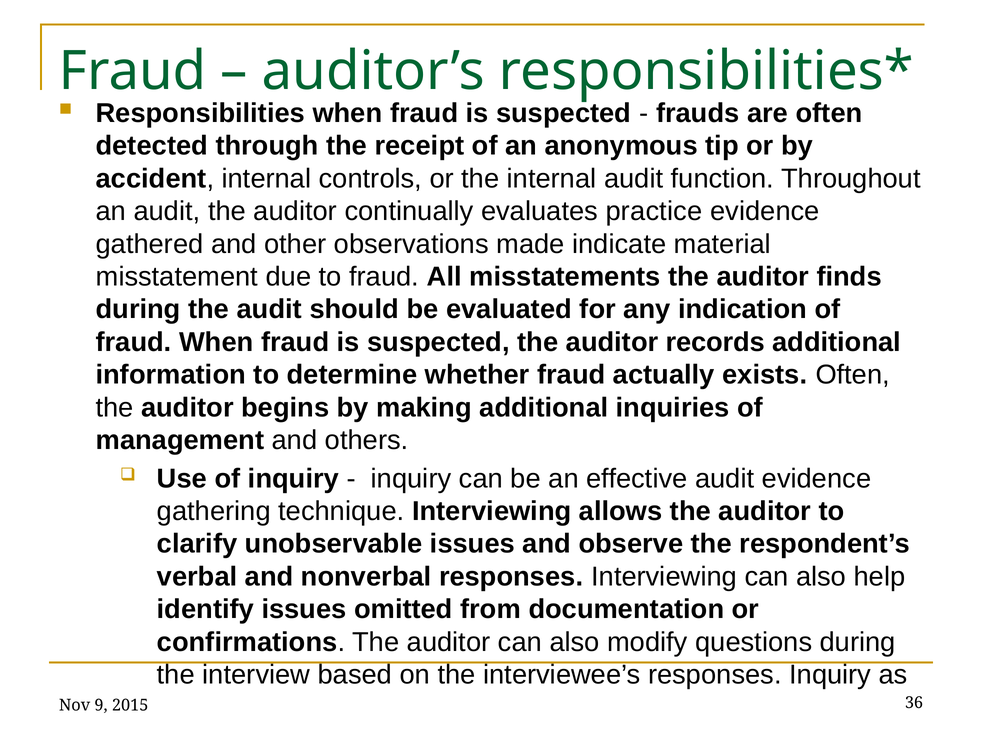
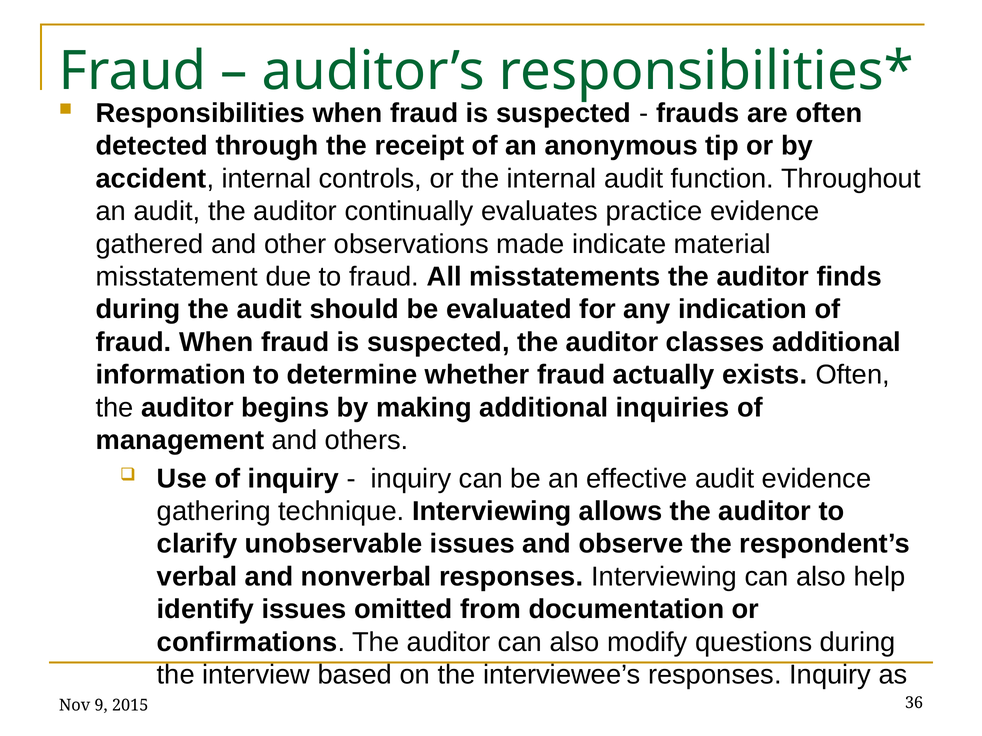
records: records -> classes
